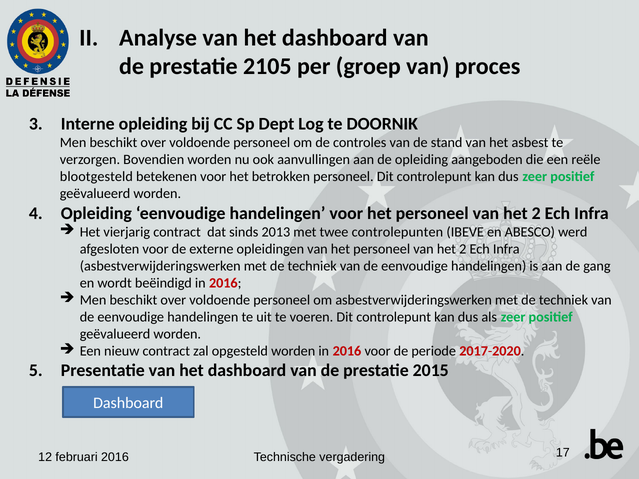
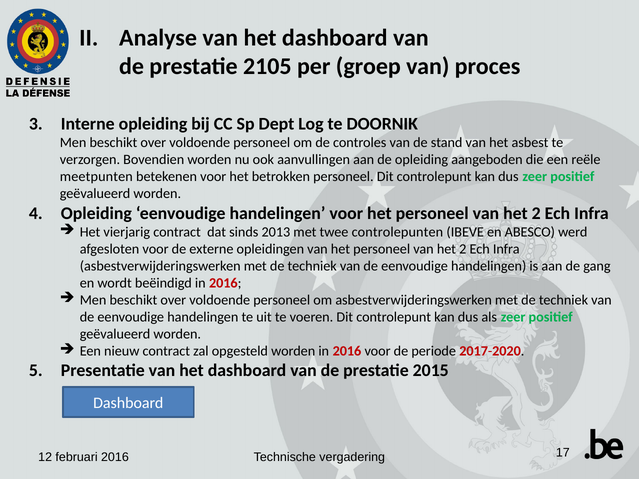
blootgesteld: blootgesteld -> meetpunten
